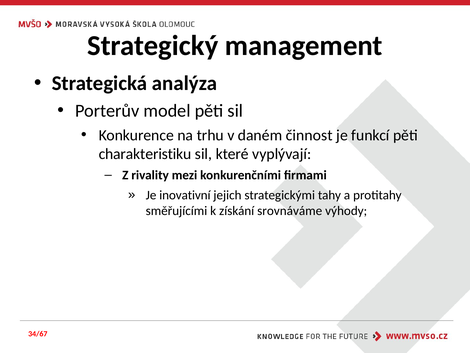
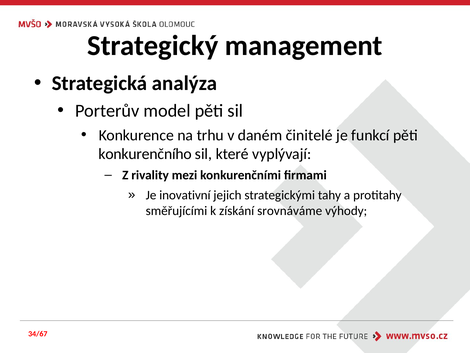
činnost: činnost -> činitelé
charakteristiku: charakteristiku -> konkurenčního
